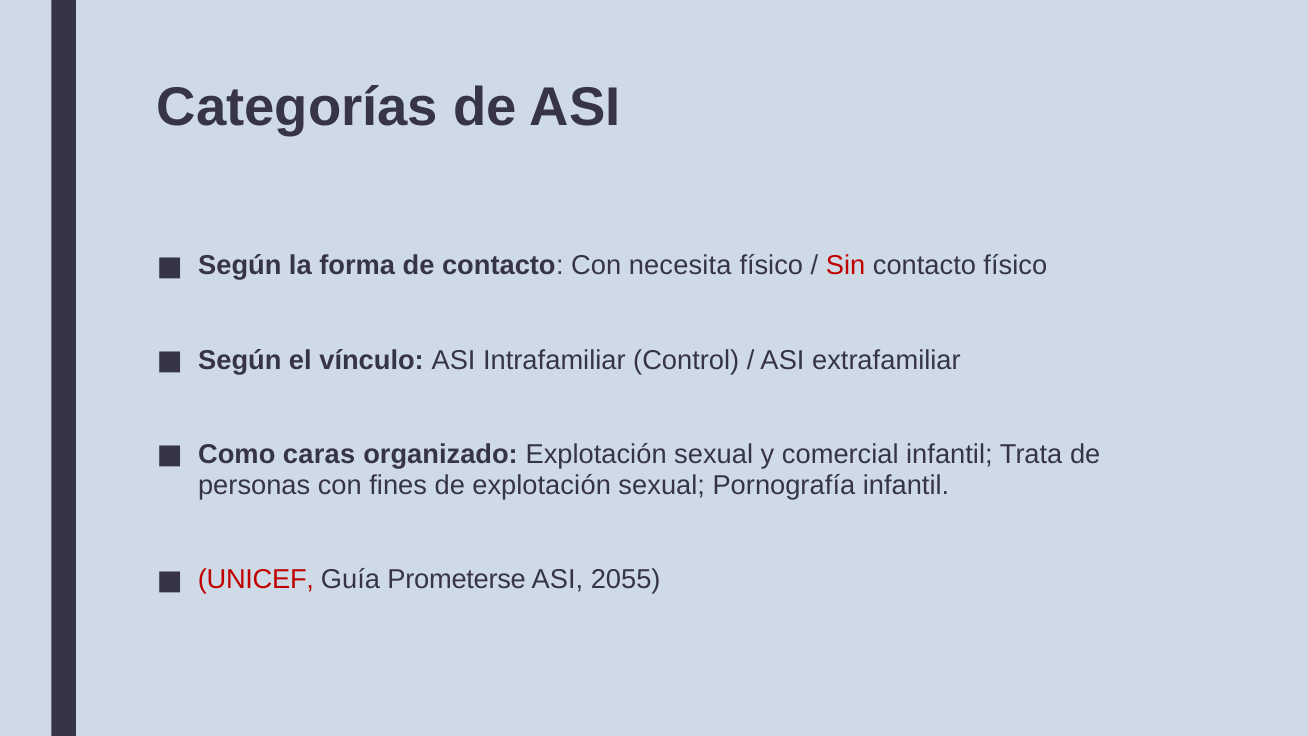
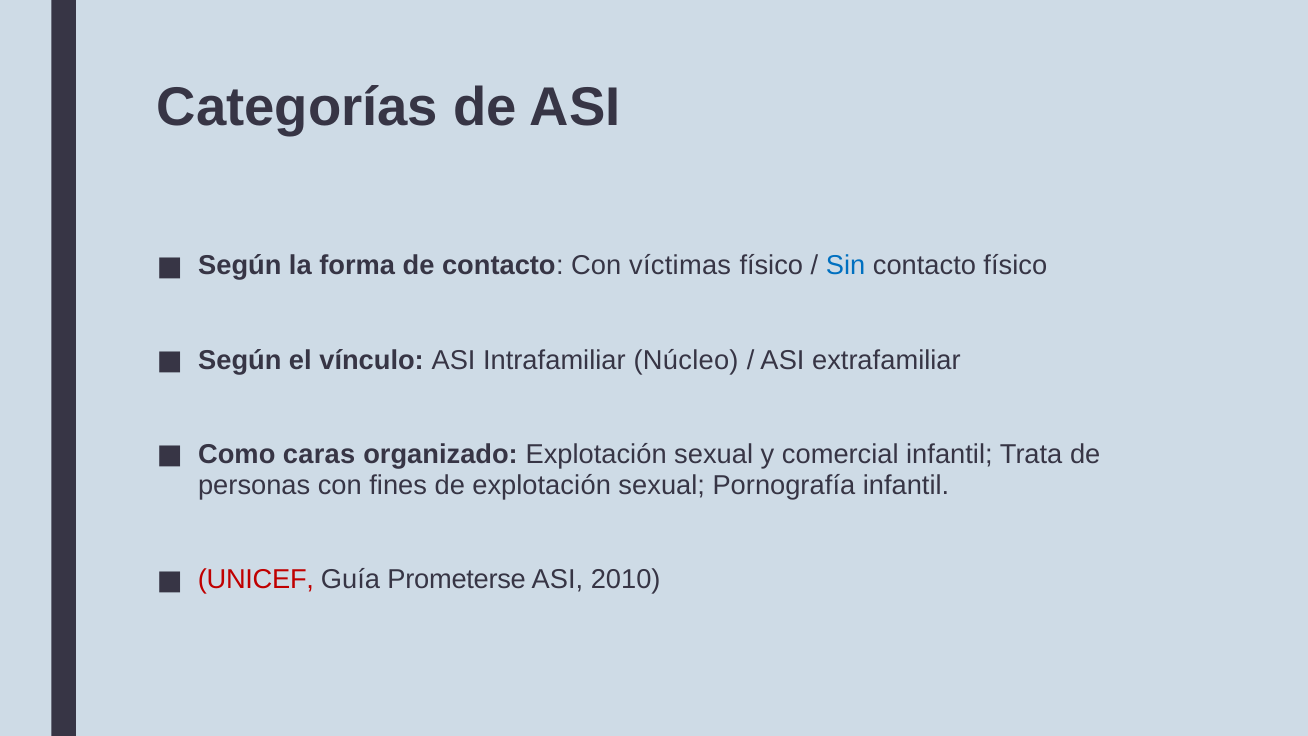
necesita: necesita -> víctimas
Sin colour: red -> blue
Control: Control -> Núcleo
2055: 2055 -> 2010
